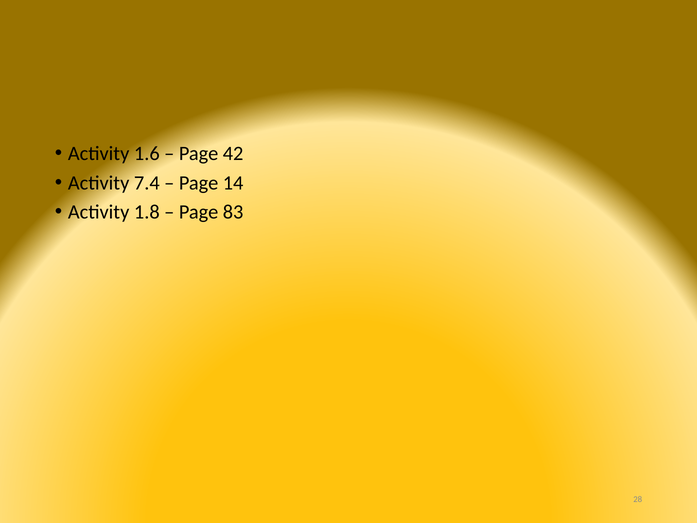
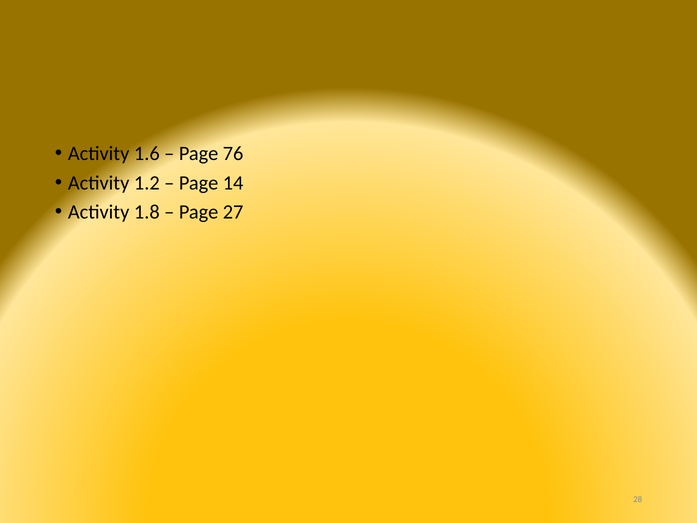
42: 42 -> 76
7.4: 7.4 -> 1.2
83: 83 -> 27
